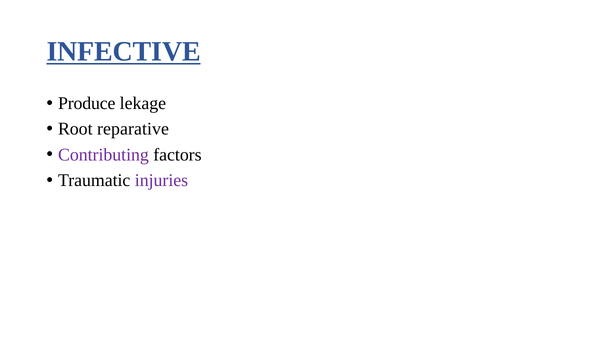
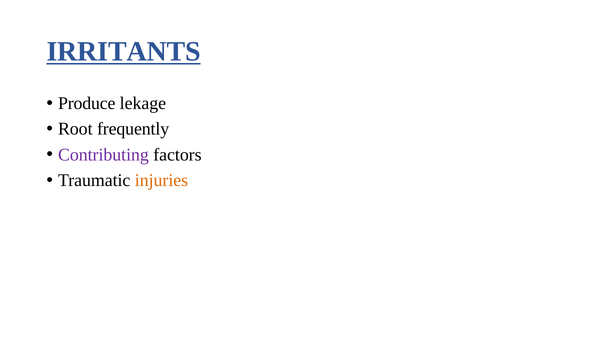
INFECTIVE: INFECTIVE -> IRRITANTS
reparative: reparative -> frequently
injuries colour: purple -> orange
